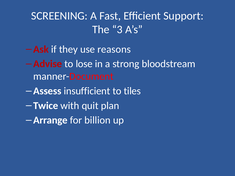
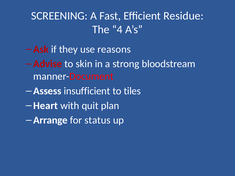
Support: Support -> Residue
3: 3 -> 4
lose: lose -> skin
Twice: Twice -> Heart
billion: billion -> status
